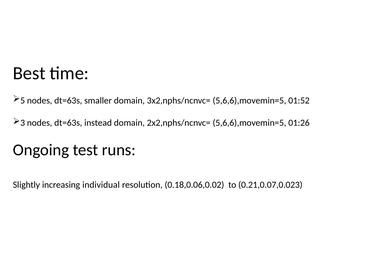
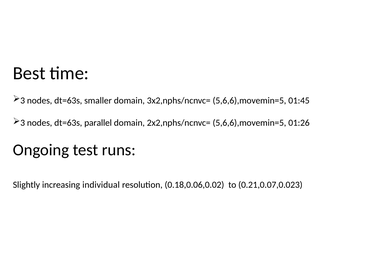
5 at (23, 100): 5 -> 3
01:52: 01:52 -> 01:45
instead: instead -> parallel
